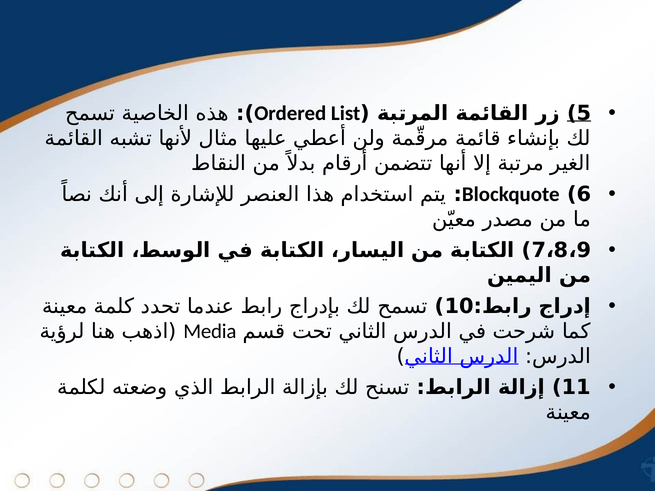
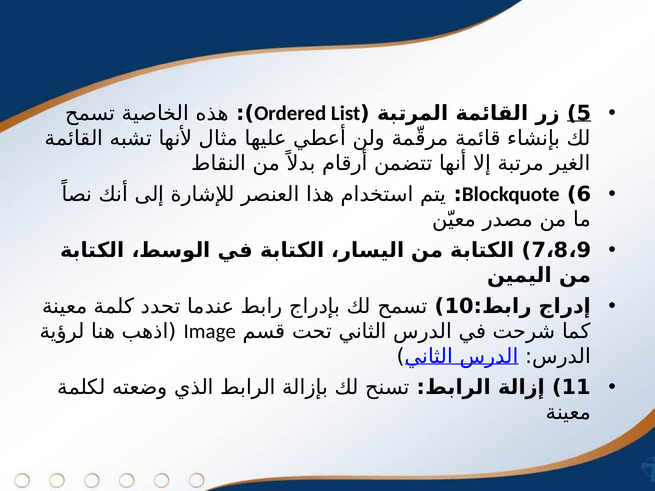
Media: Media -> Image
